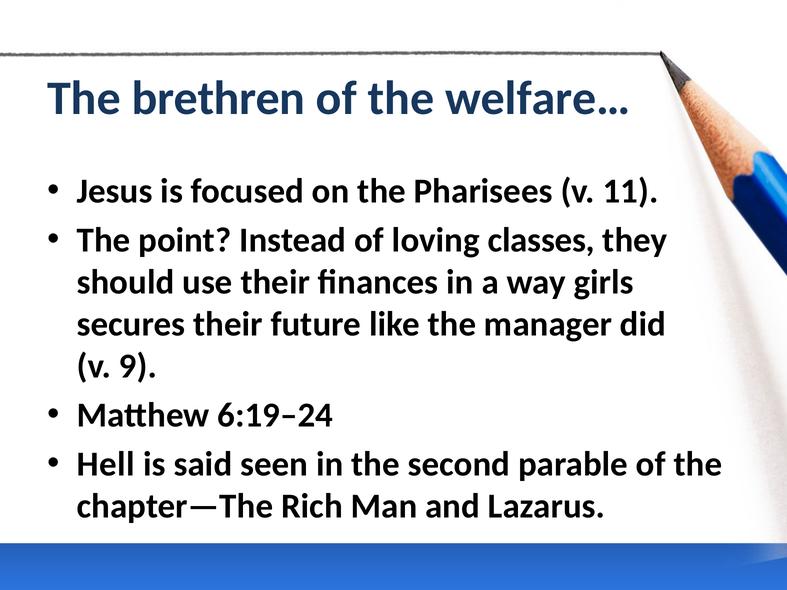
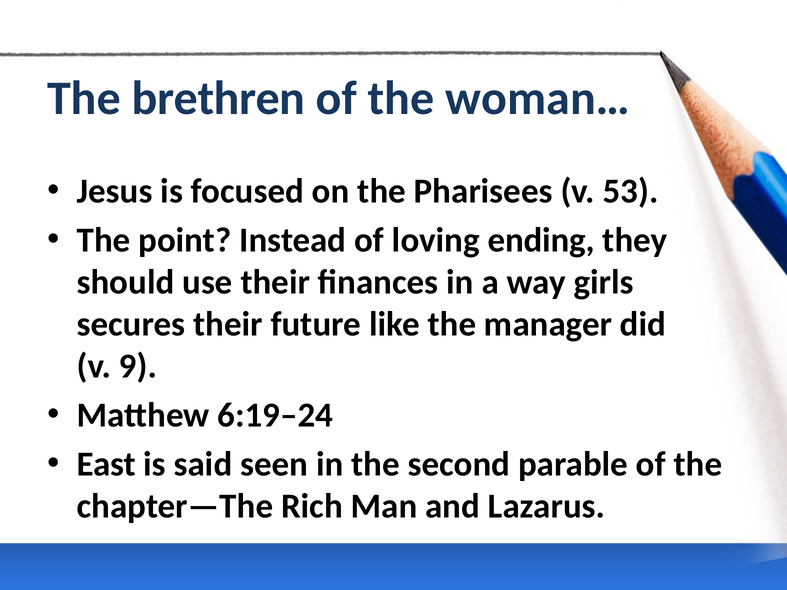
welfare…: welfare… -> woman…
11: 11 -> 53
classes: classes -> ending
Hell: Hell -> East
